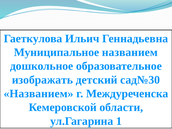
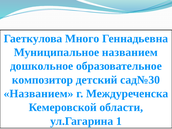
Ильич: Ильич -> Много
изображать: изображать -> композитор
